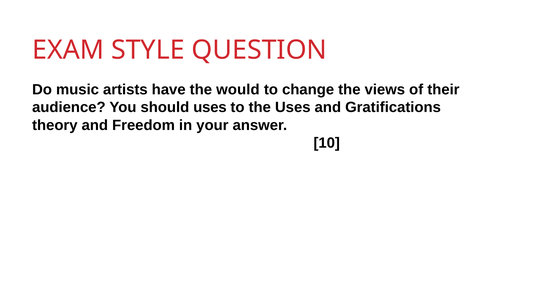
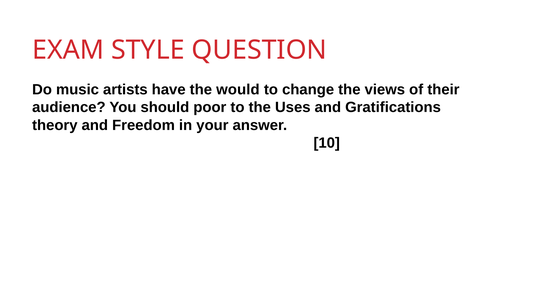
should uses: uses -> poor
